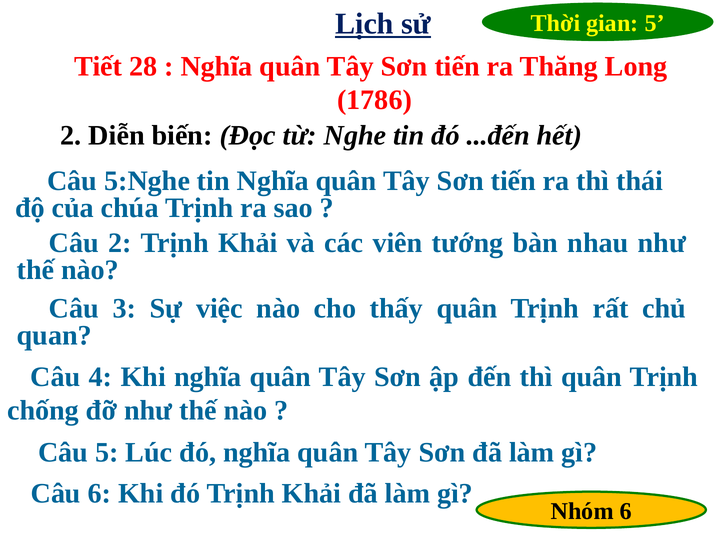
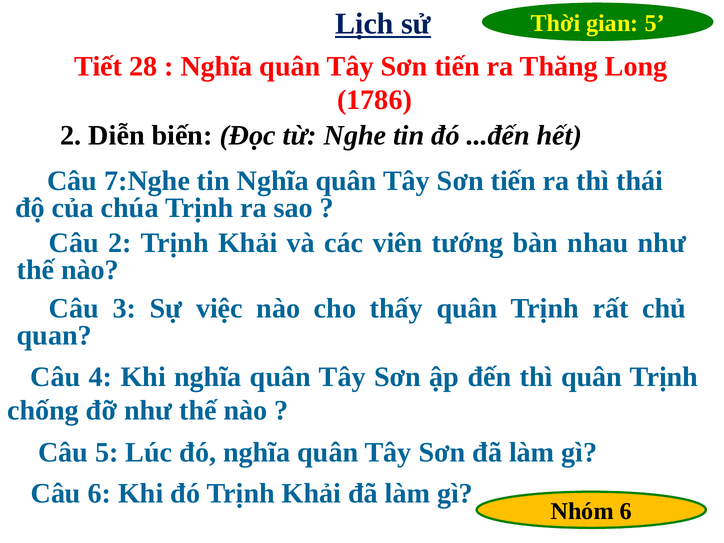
5:Nghe: 5:Nghe -> 7:Nghe
